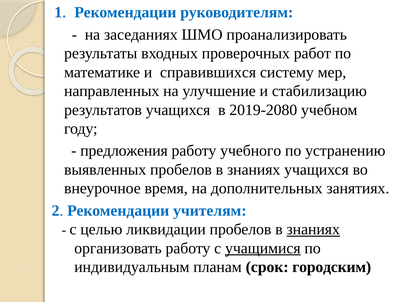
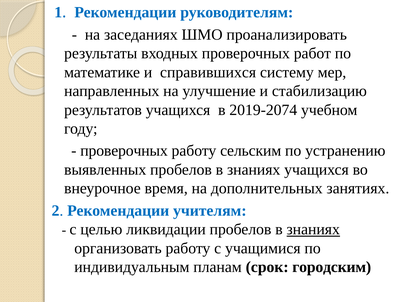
2019-2080: 2019-2080 -> 2019-2074
предложения at (124, 151): предложения -> проверочных
учебного: учебного -> сельским
учащимися underline: present -> none
